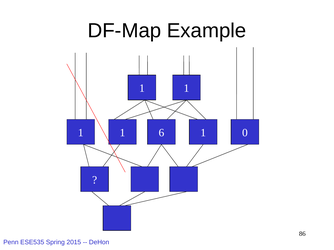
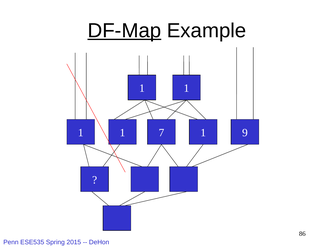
DF-Map underline: none -> present
6: 6 -> 7
0: 0 -> 9
